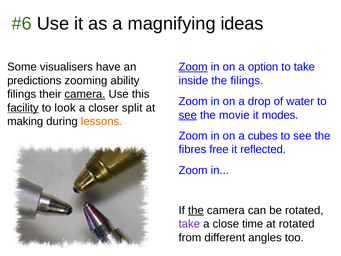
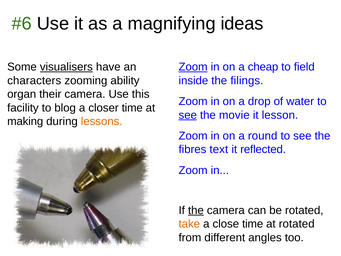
visualisers underline: none -> present
option: option -> cheap
to take: take -> field
predictions: predictions -> characters
filings at (22, 94): filings -> organ
camera at (85, 94) underline: present -> none
facility underline: present -> none
look: look -> blog
closer split: split -> time
modes: modes -> lesson
cubes: cubes -> round
free: free -> text
take at (189, 224) colour: purple -> orange
